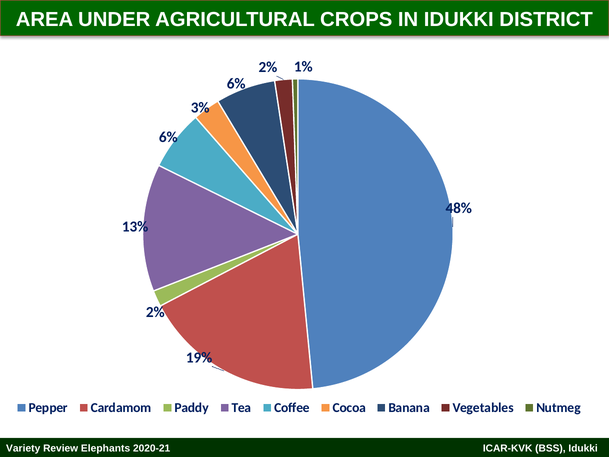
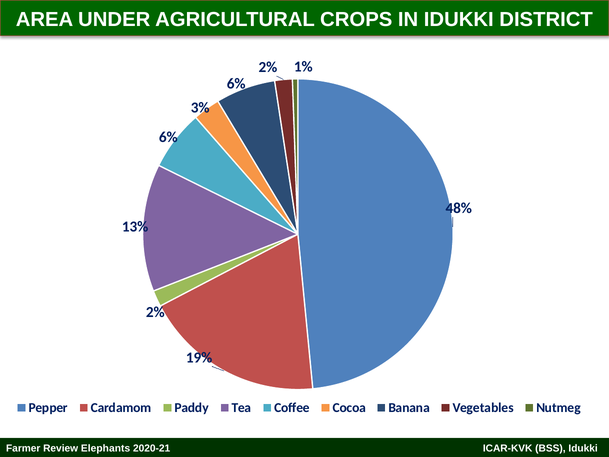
Variety: Variety -> Farmer
